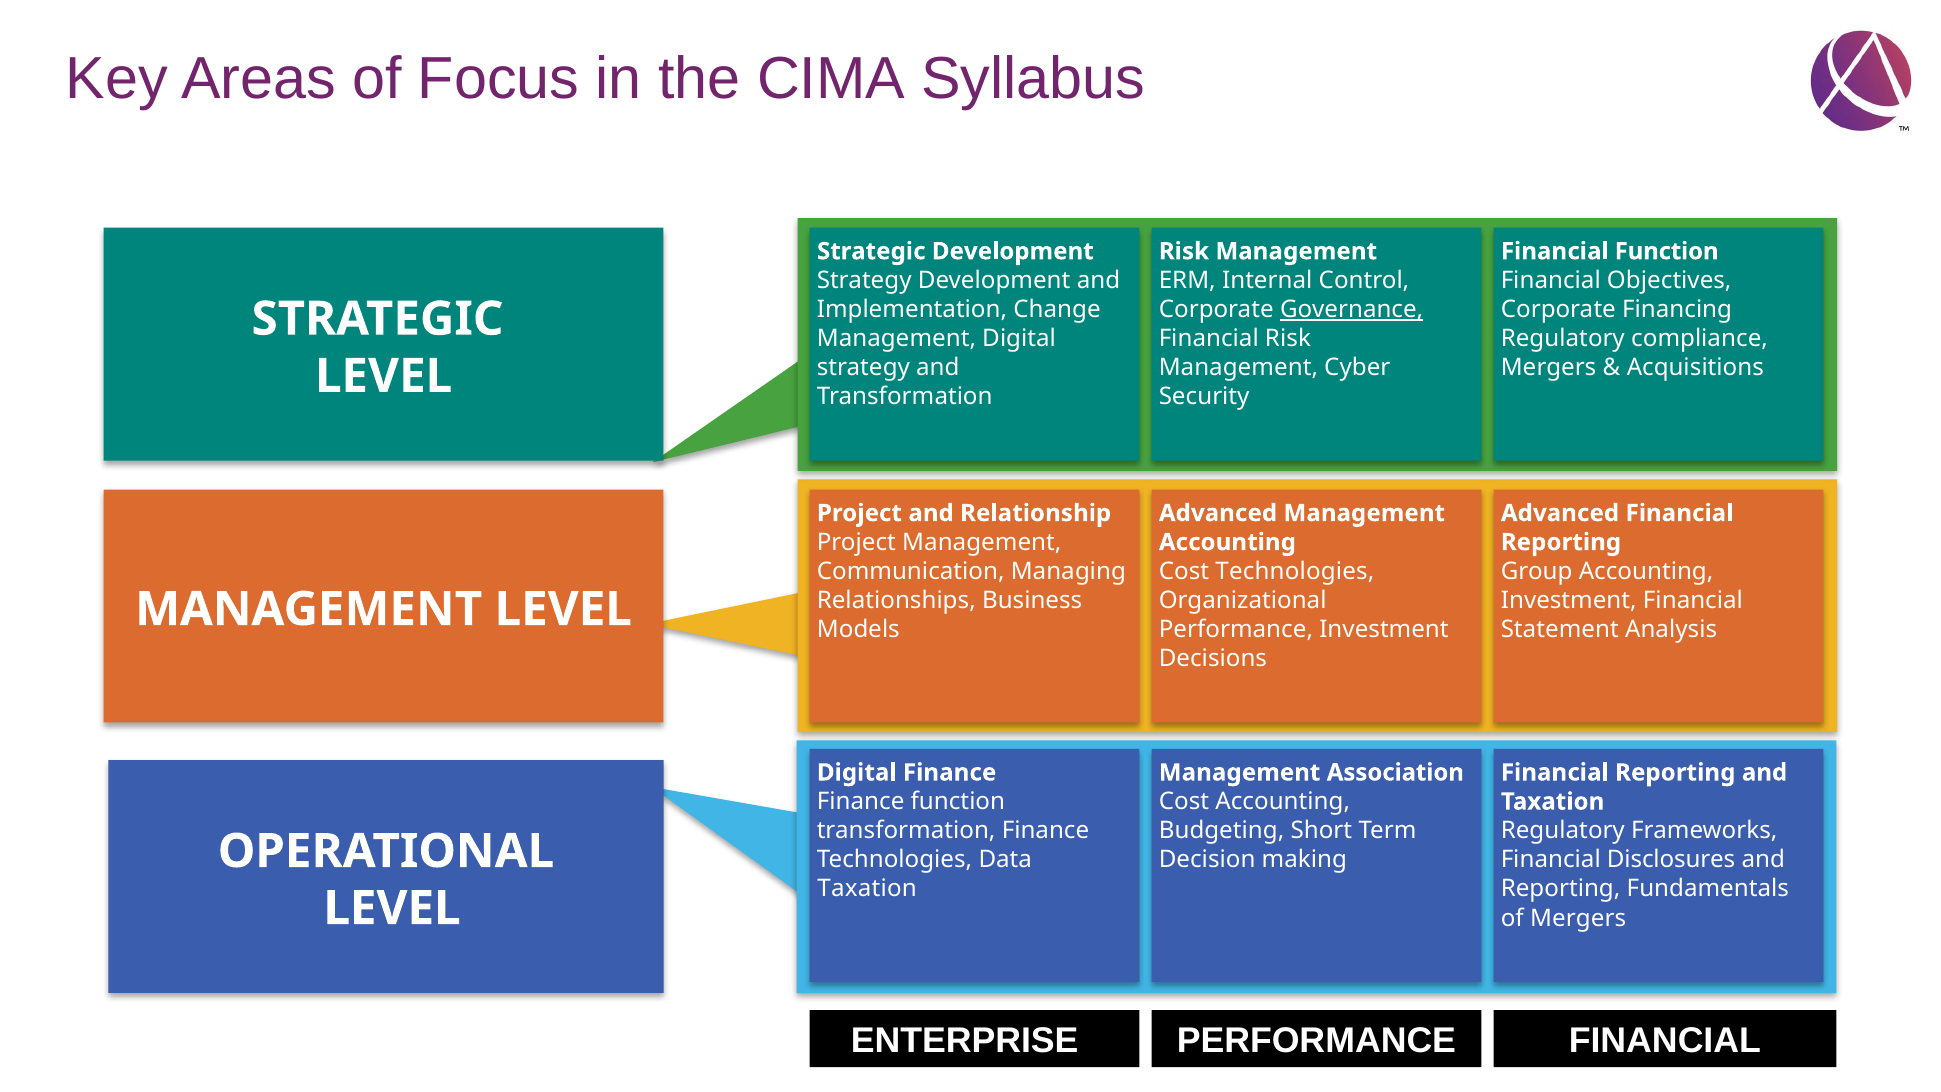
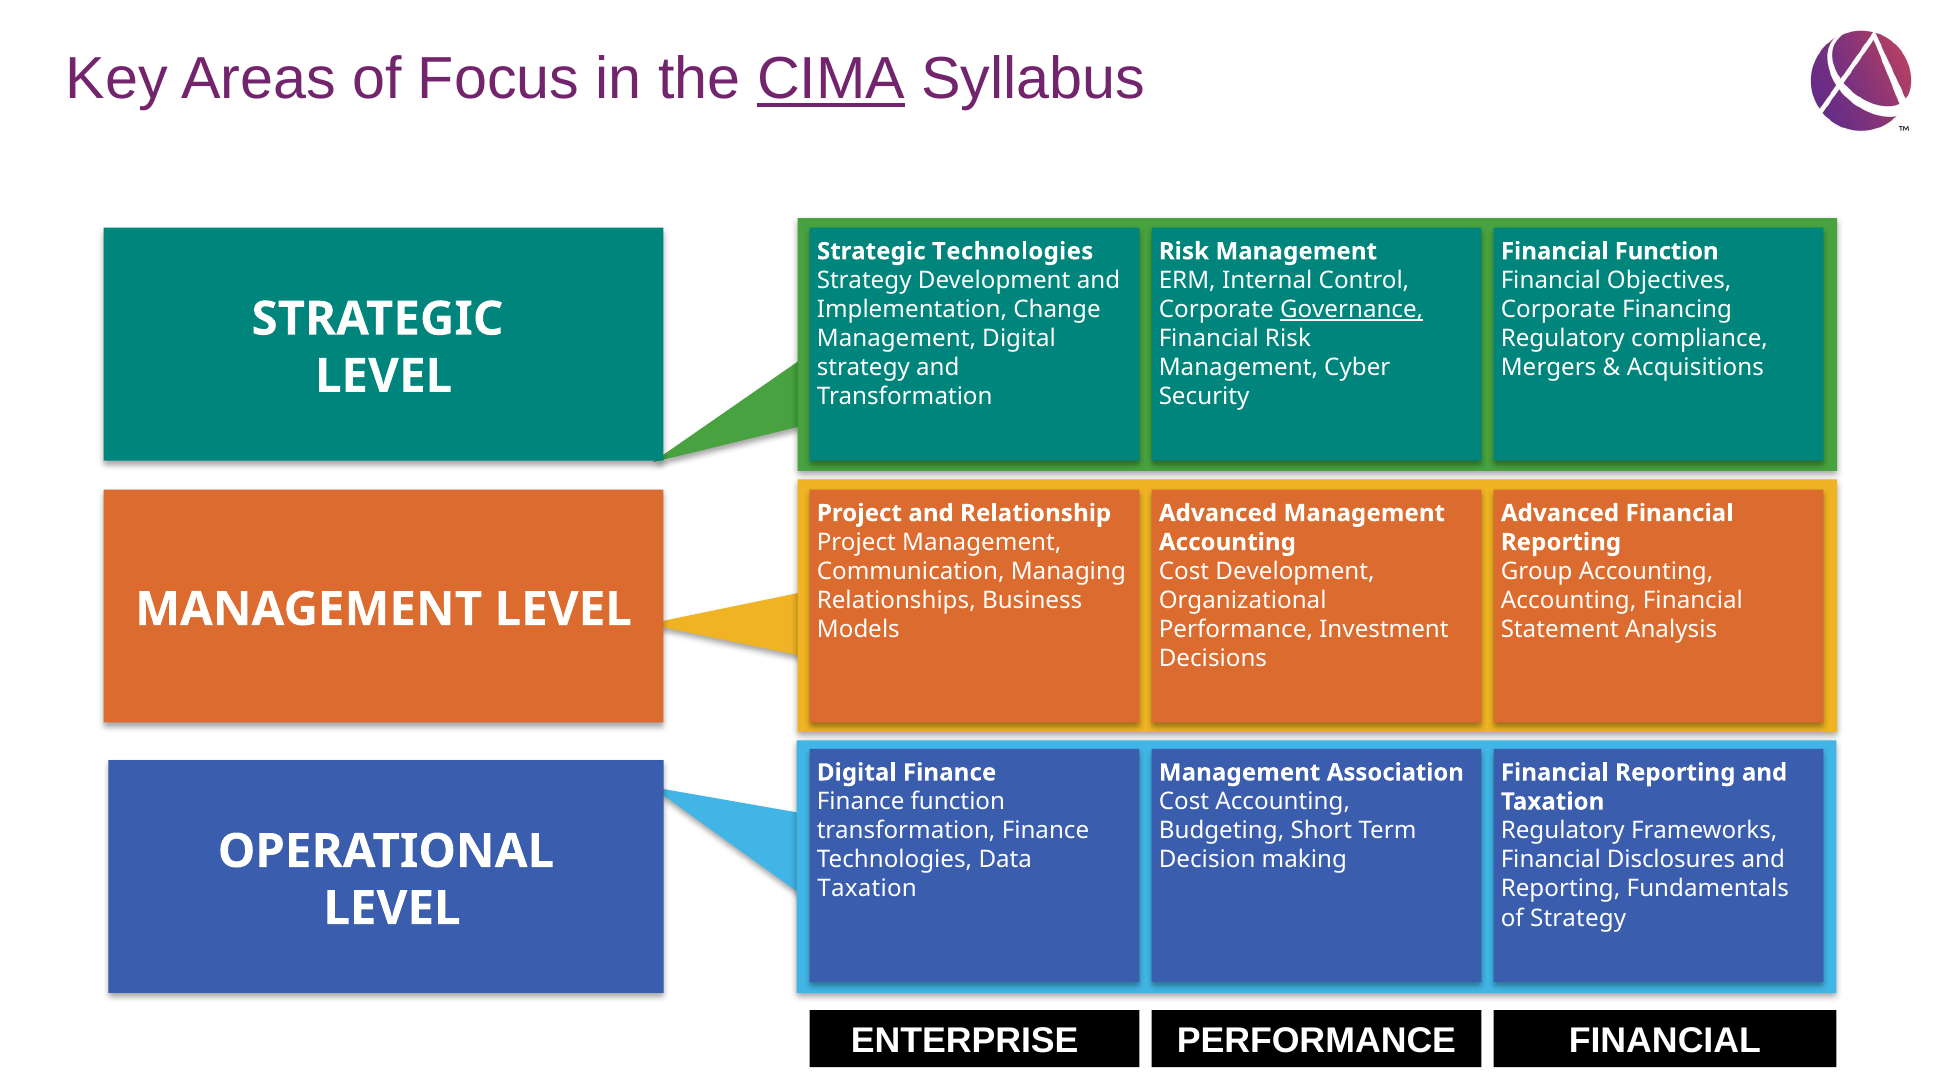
CIMA underline: none -> present
Strategic Development: Development -> Technologies
Cost Technologies: Technologies -> Development
Investment at (1569, 600): Investment -> Accounting
of Mergers: Mergers -> Strategy
